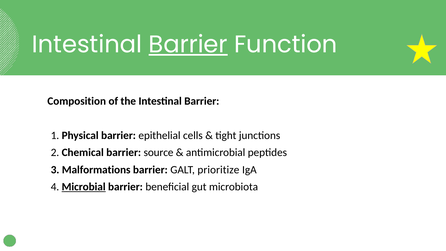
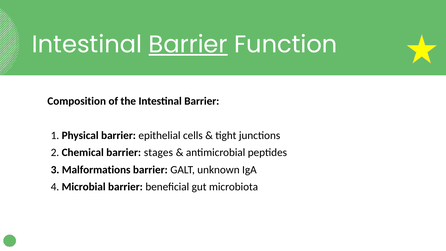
source: source -> stages
prioritize: prioritize -> unknown
Microbial underline: present -> none
